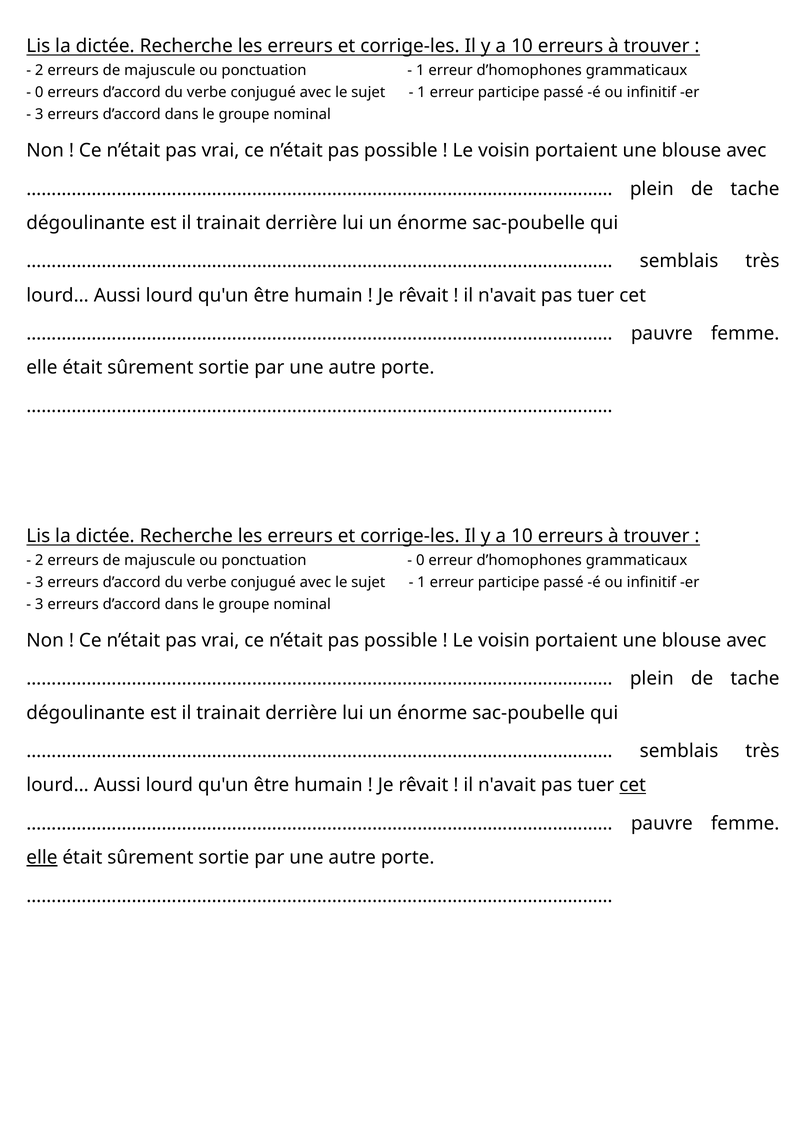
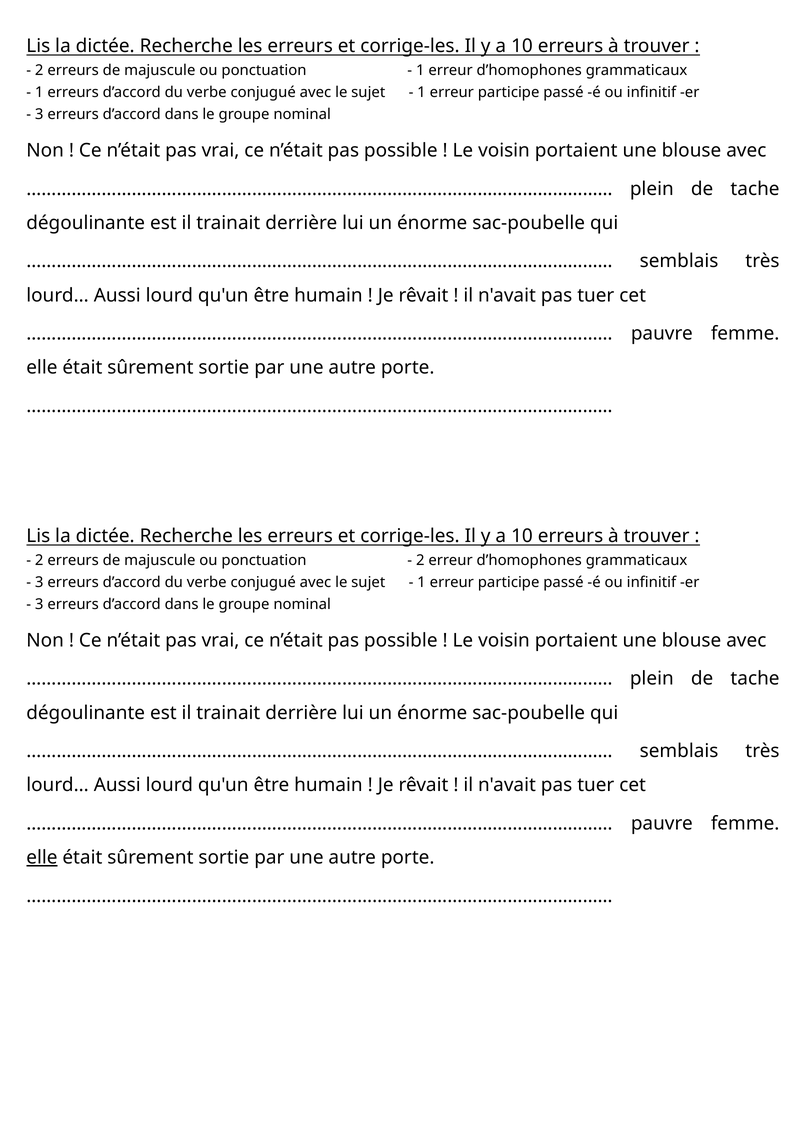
0 at (39, 92): 0 -> 1
0 at (420, 561): 0 -> 2
cet at (633, 786) underline: present -> none
